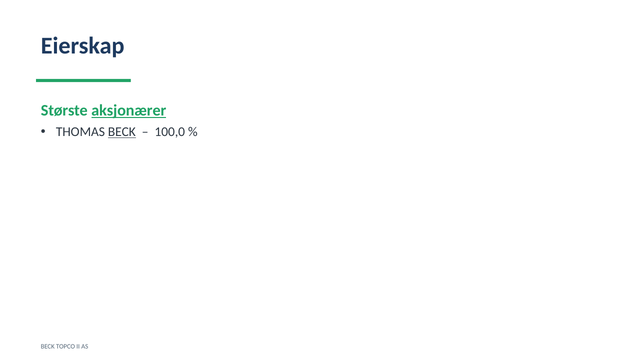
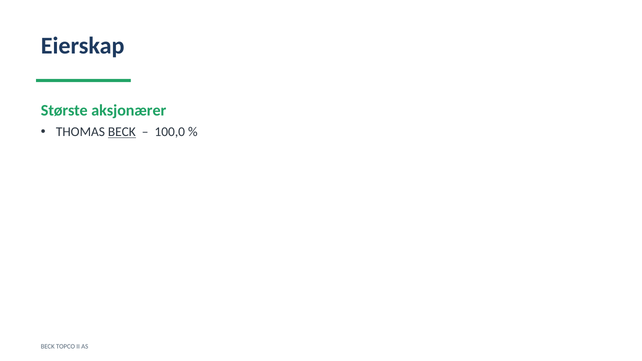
aksjonærer underline: present -> none
